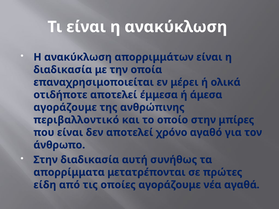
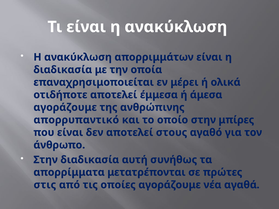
περιβαλλοντικό: περιβαλλοντικό -> απορρυπαντικό
χρόνο: χρόνο -> στους
είδη: είδη -> στις
